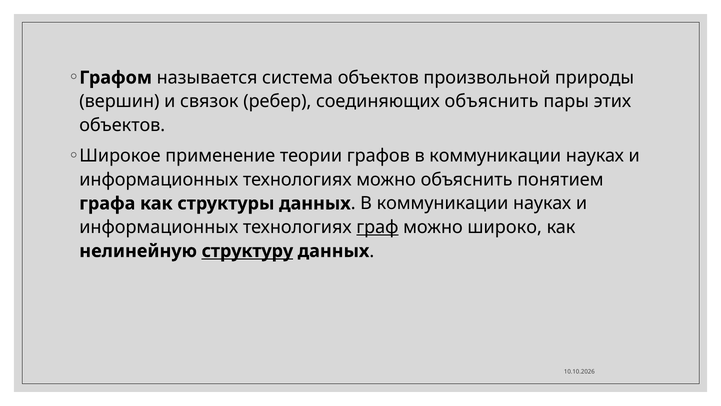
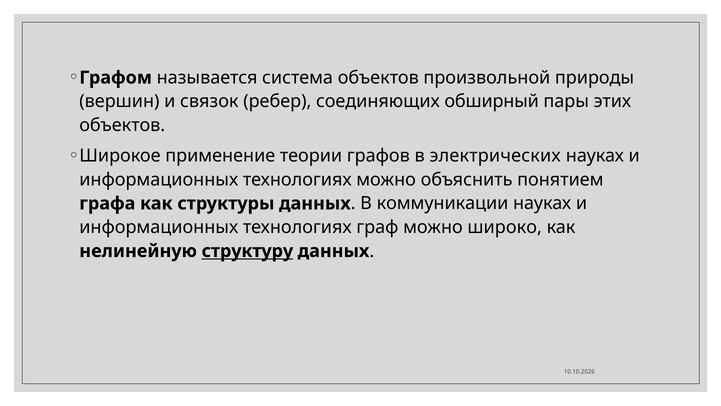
соединяющих объяснить: объяснить -> обширный
графов в коммуникации: коммуникации -> электрических
граф underline: present -> none
